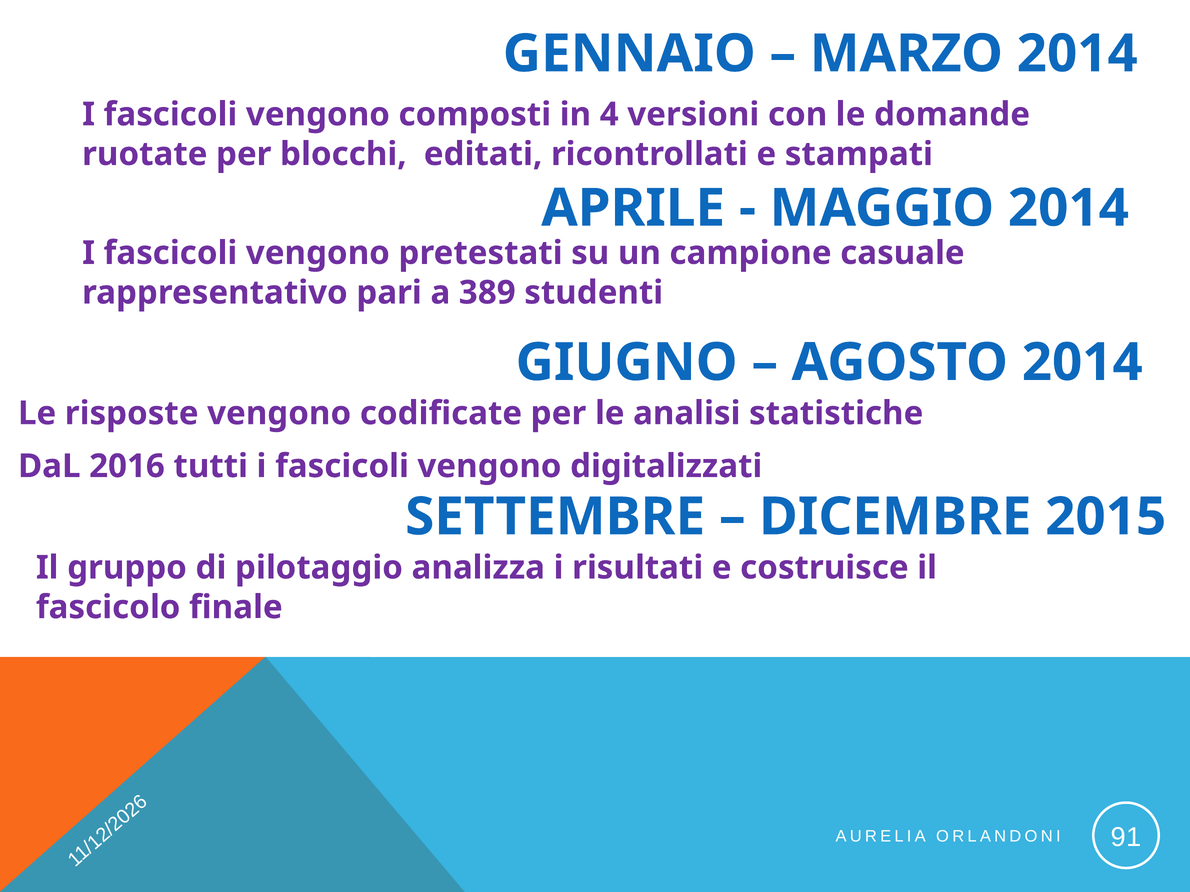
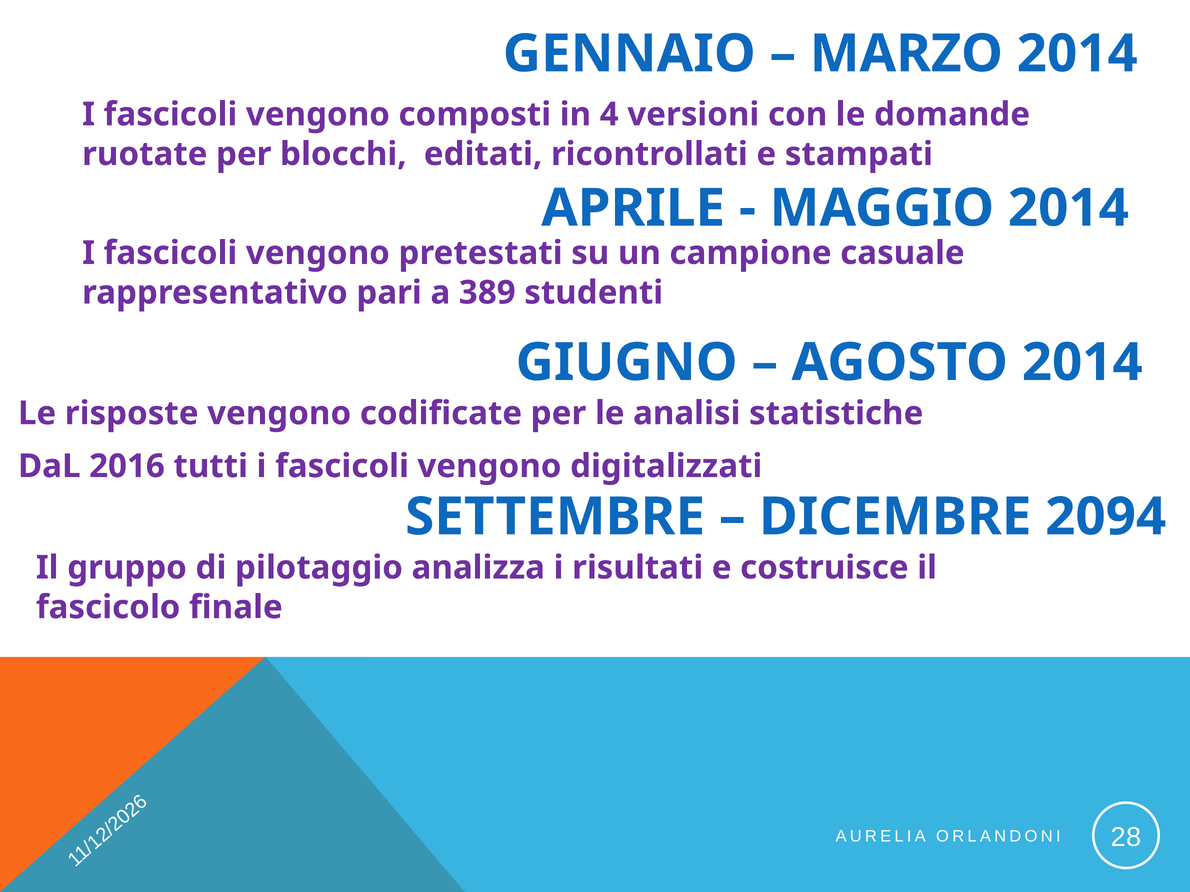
2015: 2015 -> 2094
91: 91 -> 28
